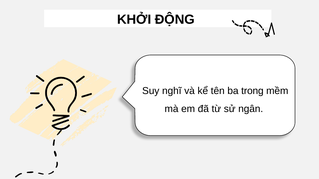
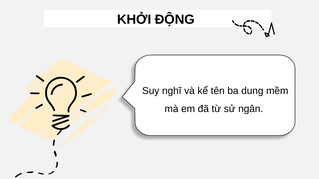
trong: trong -> dung
